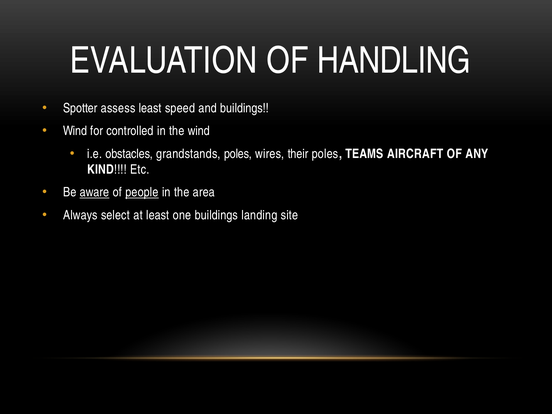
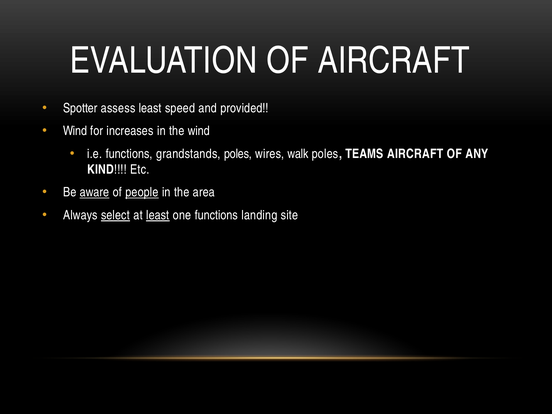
OF HANDLING: HANDLING -> AIRCRAFT
and buildings: buildings -> provided
controlled: controlled -> increases
i.e obstacles: obstacles -> functions
their: their -> walk
select underline: none -> present
least at (158, 215) underline: none -> present
one buildings: buildings -> functions
